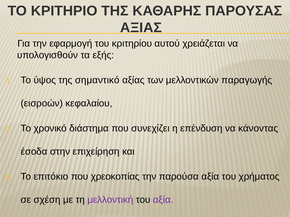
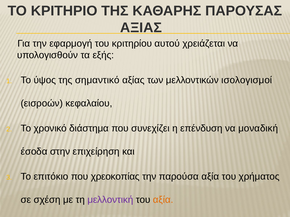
παραγωγής: παραγωγής -> ισολογισμοί
κάνοντας: κάνοντας -> μοναδική
αξία at (163, 200) colour: purple -> orange
